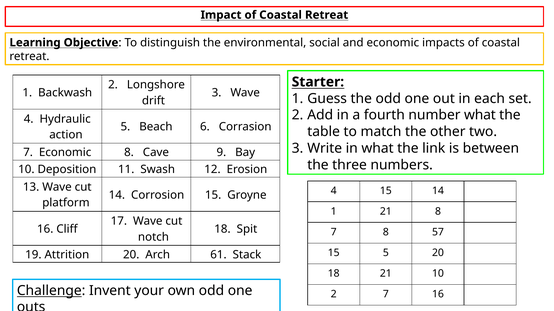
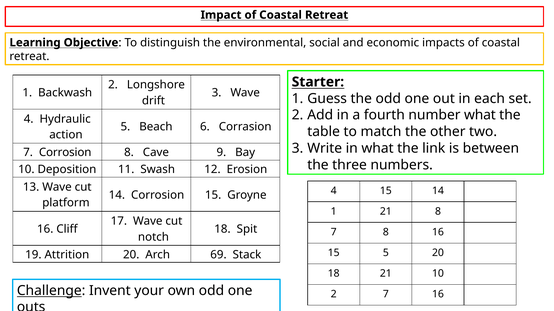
7 Economic: Economic -> Corrosion
8 57: 57 -> 16
61: 61 -> 69
